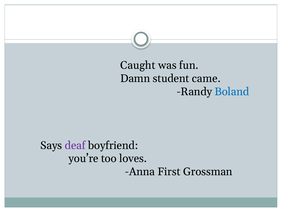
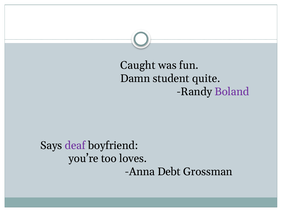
came: came -> quite
Boland colour: blue -> purple
First: First -> Debt
